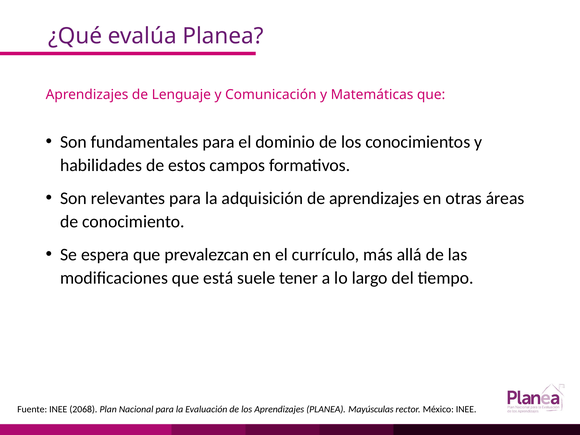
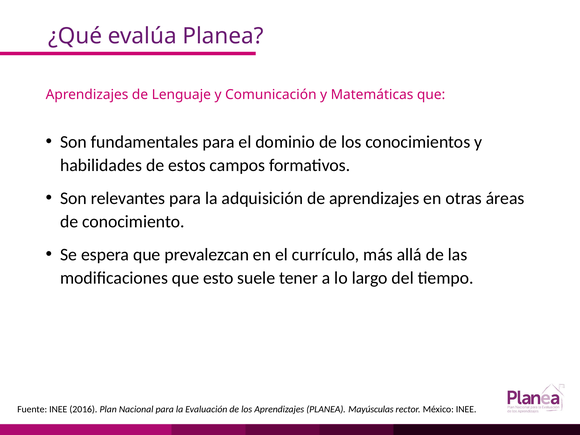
está: está -> esto
2068: 2068 -> 2016
